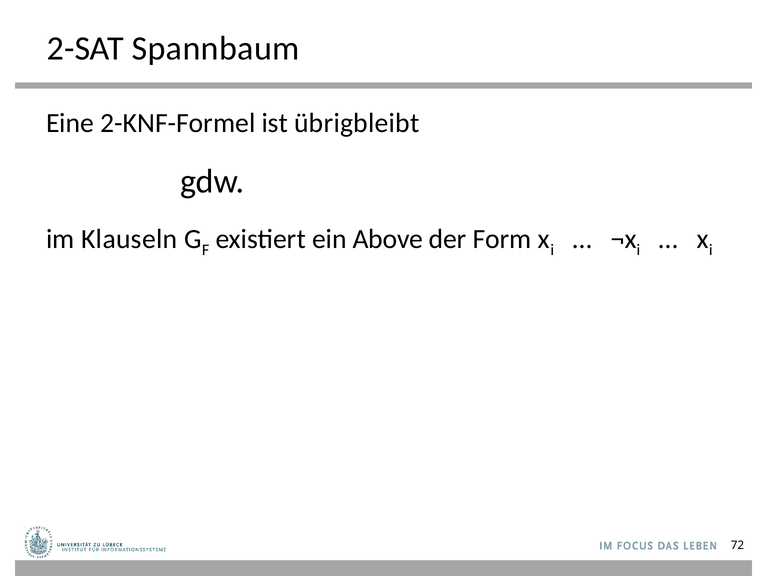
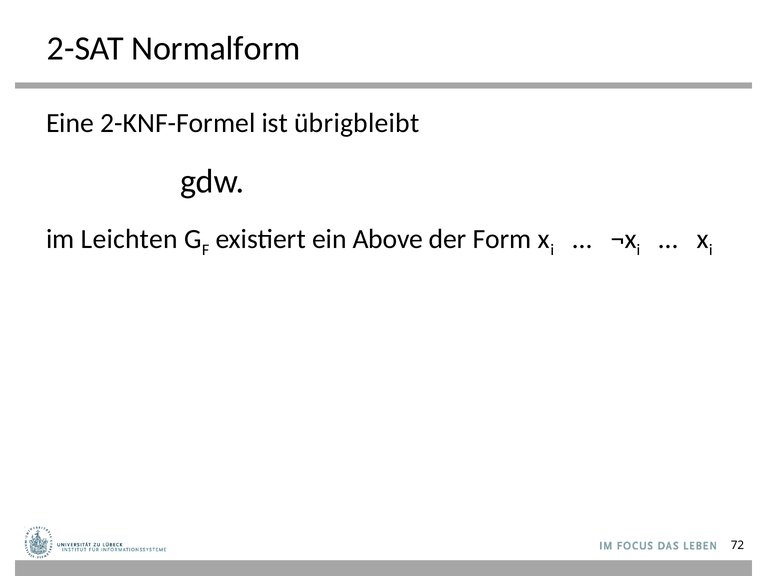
Spannbaum: Spannbaum -> Normalform
Klauseln: Klauseln -> Leichten
